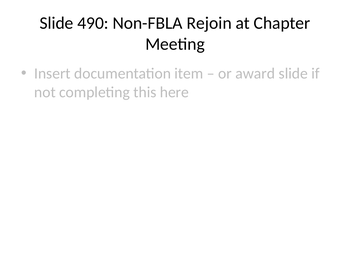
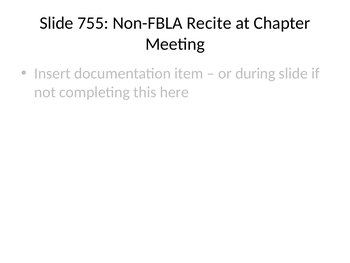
490: 490 -> 755
Rejoin: Rejoin -> Recite
award: award -> during
